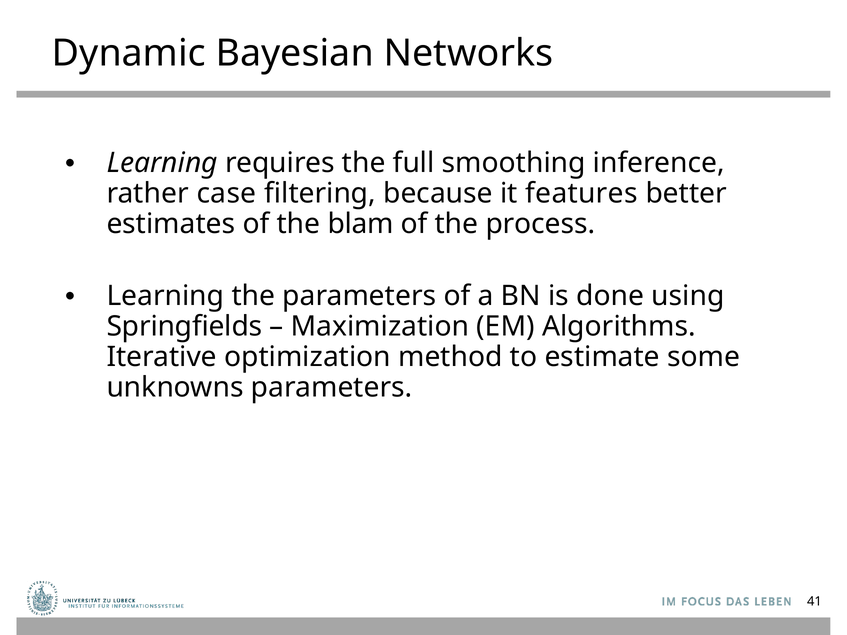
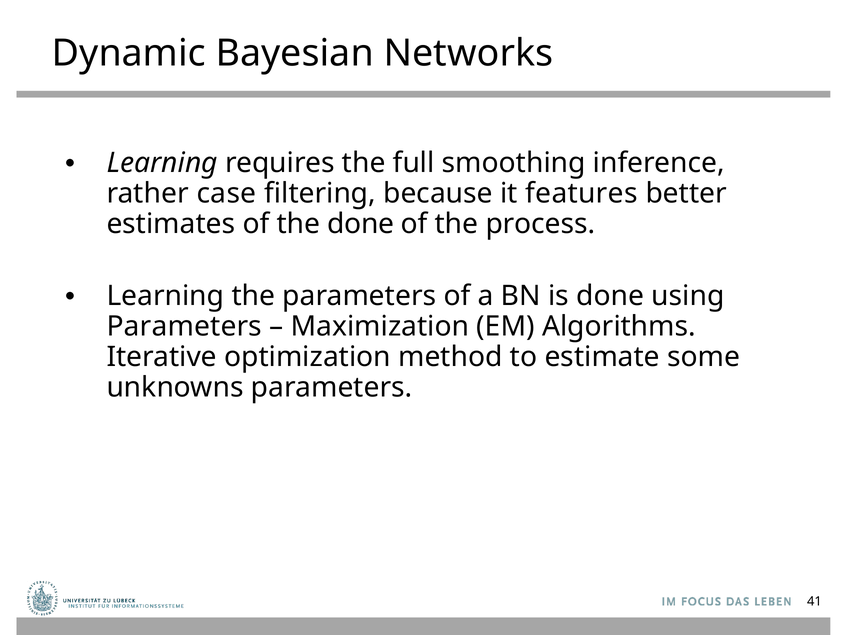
the blam: blam -> done
Springfields at (184, 327): Springfields -> Parameters
